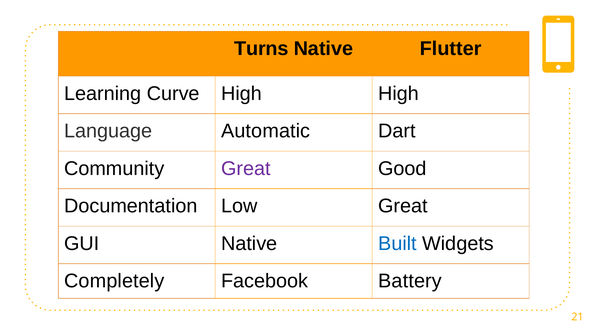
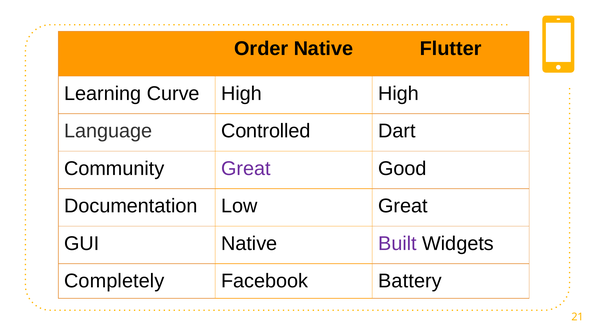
Turns: Turns -> Order
Automatic: Automatic -> Controlled
Built colour: blue -> purple
